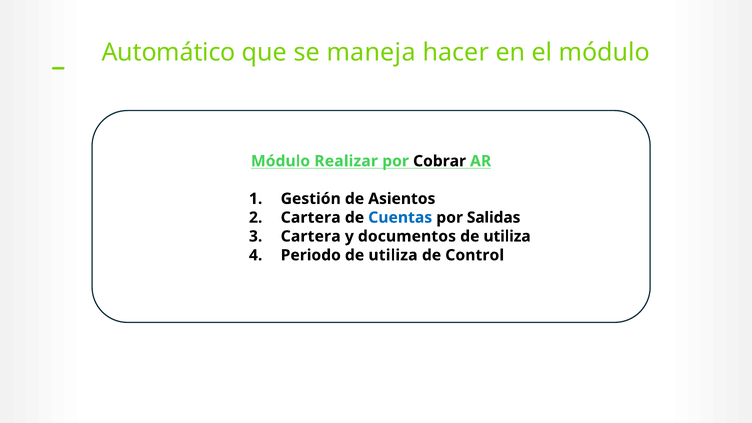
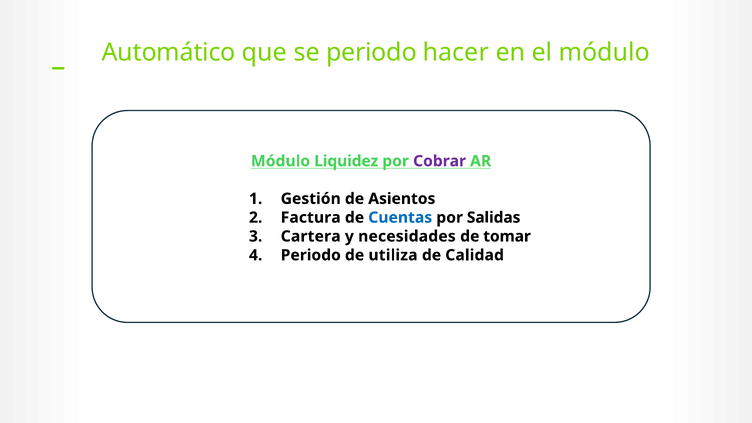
se maneja: maneja -> periodo
Realizar: Realizar -> Liquidez
Cobrar colour: black -> purple
Cartera at (311, 218): Cartera -> Factura
documentos: documentos -> necesidades
utiliza at (507, 236): utiliza -> tomar
Control: Control -> Calidad
